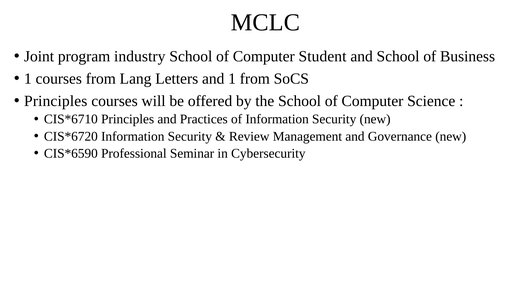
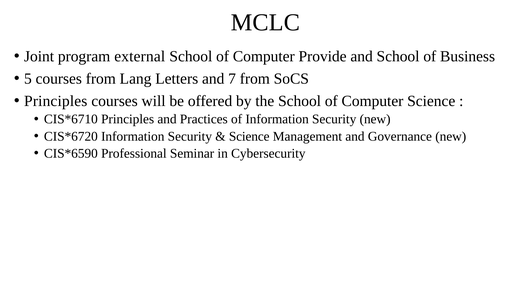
industry: industry -> external
Student: Student -> Provide
1 at (28, 79): 1 -> 5
and 1: 1 -> 7
Review at (249, 136): Review -> Science
